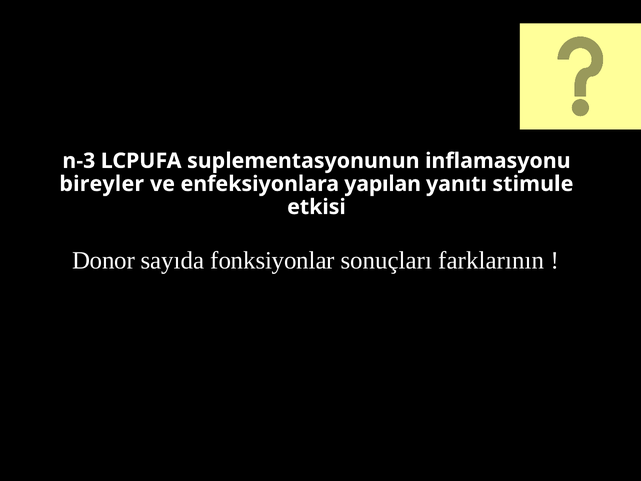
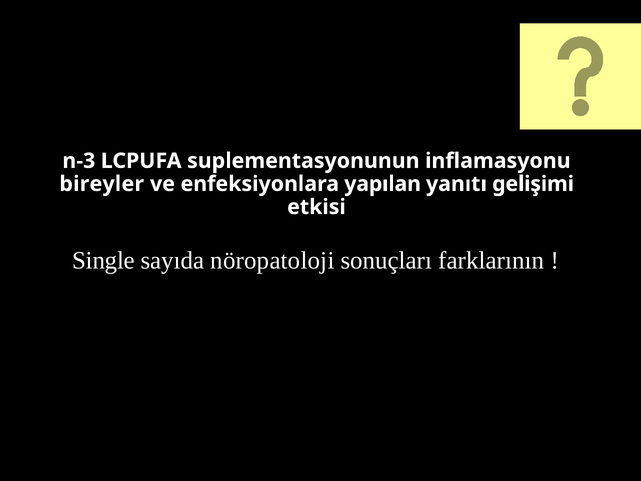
stimule: stimule -> gelişimi
Donor: Donor -> Single
fonksiyonlar: fonksiyonlar -> nöropatoloji
